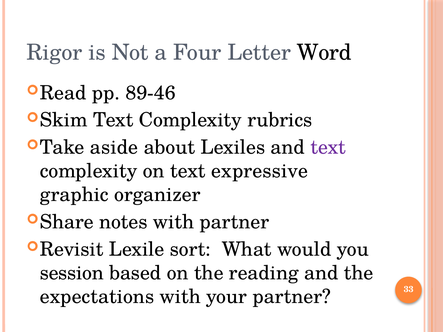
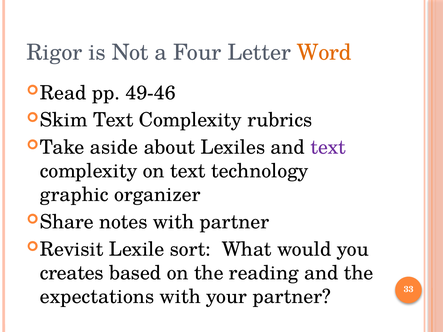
Word colour: black -> orange
89-46: 89-46 -> 49-46
expressive: expressive -> technology
session: session -> creates
